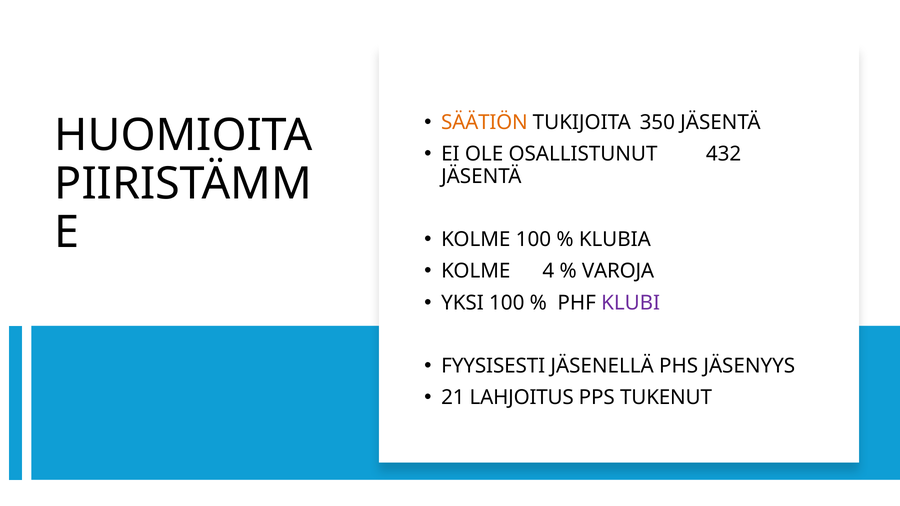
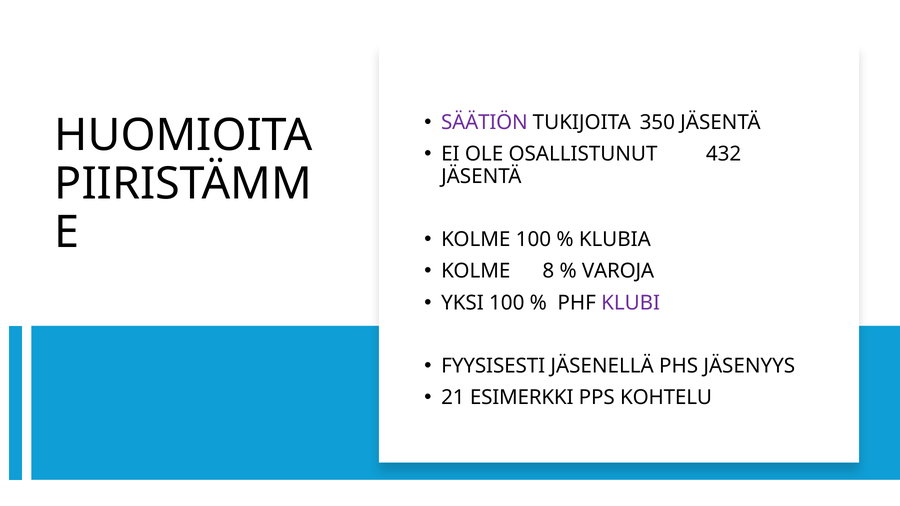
SÄÄTIÖN colour: orange -> purple
4: 4 -> 8
LAHJOITUS: LAHJOITUS -> ESIMERKKI
TUKENUT: TUKENUT -> KOHTELU
